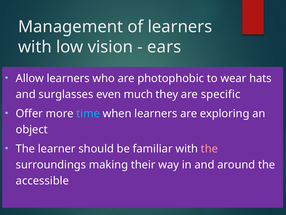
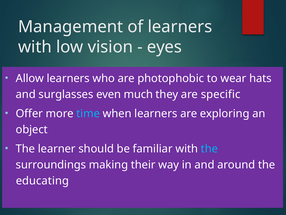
ears: ears -> eyes
the at (209, 148) colour: pink -> light blue
accessible: accessible -> educating
